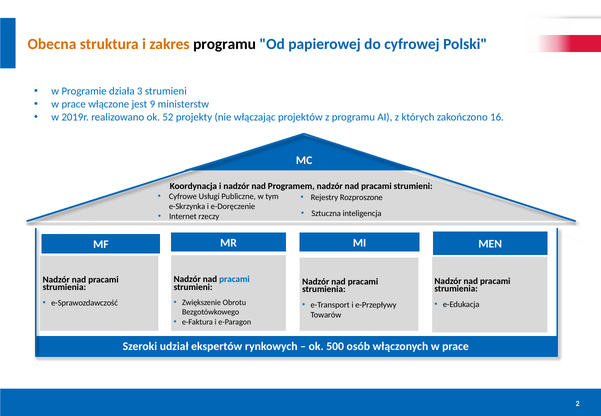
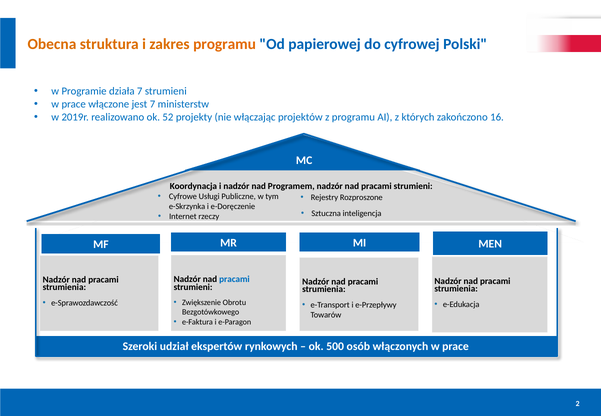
programu at (225, 44) colour: black -> orange
działa 3: 3 -> 7
jest 9: 9 -> 7
